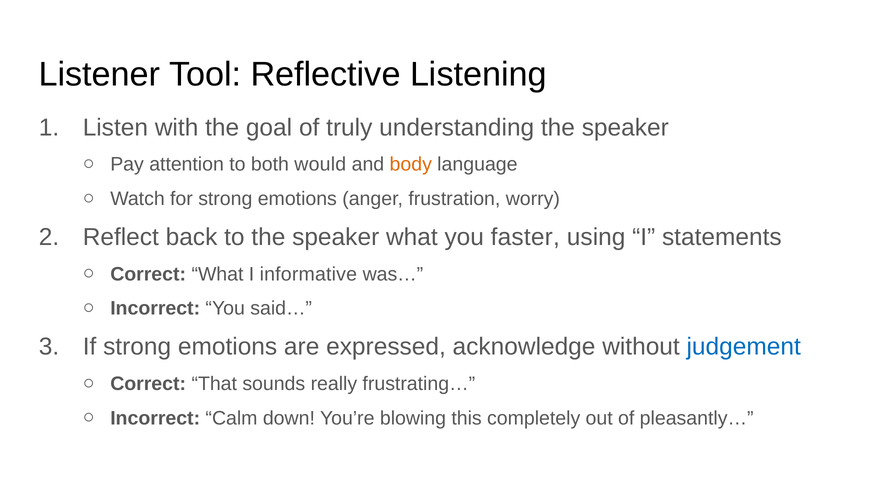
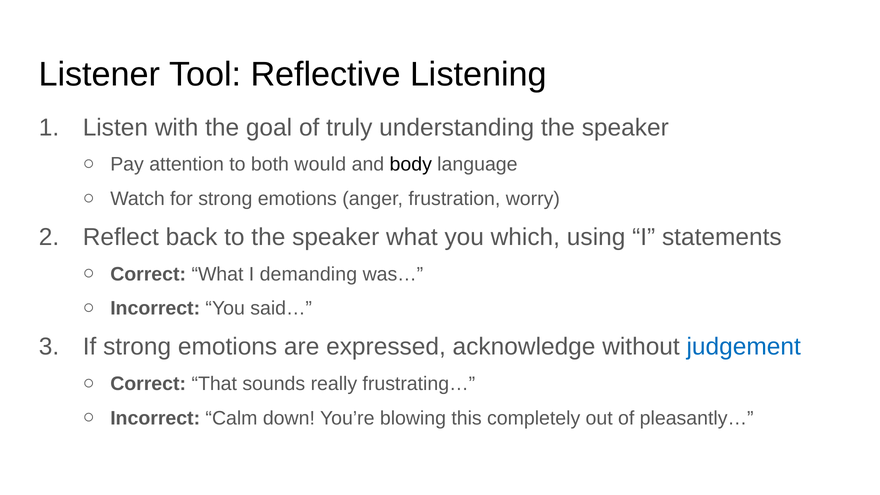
body colour: orange -> black
faster: faster -> which
informative: informative -> demanding
